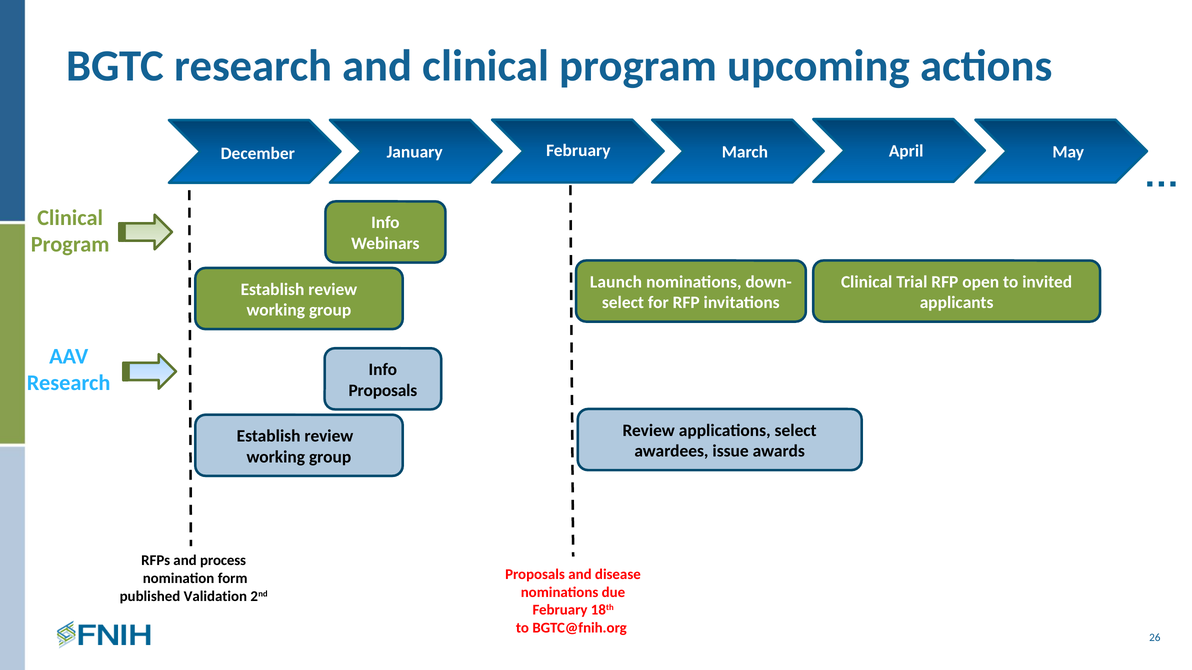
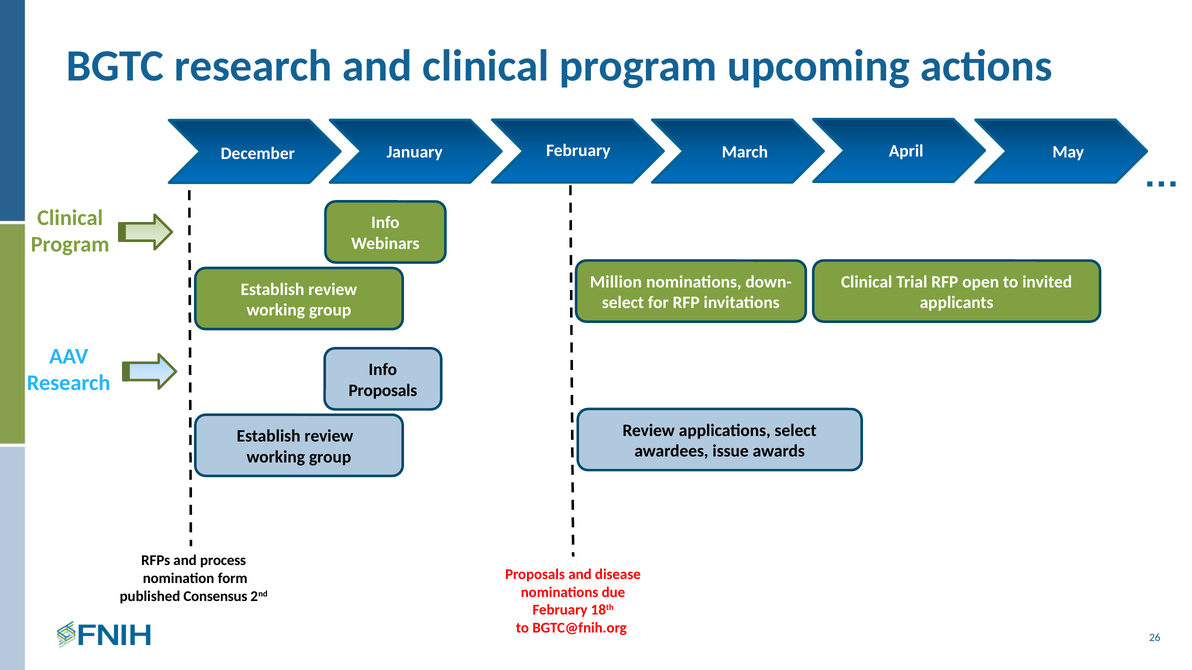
Launch: Launch -> Million
Validation: Validation -> Consensus
